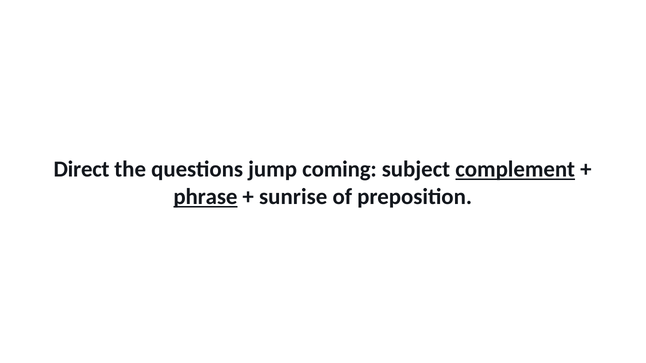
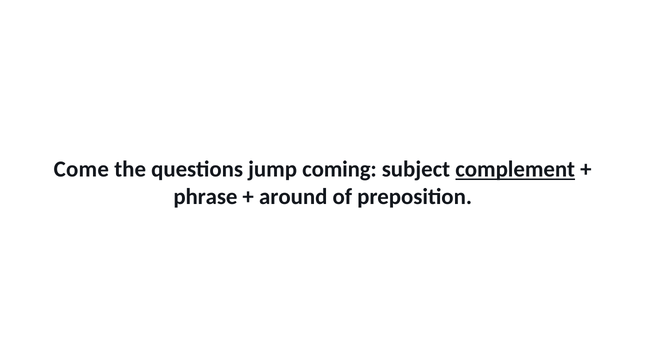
Direct: Direct -> Come
phrase underline: present -> none
sunrise: sunrise -> around
